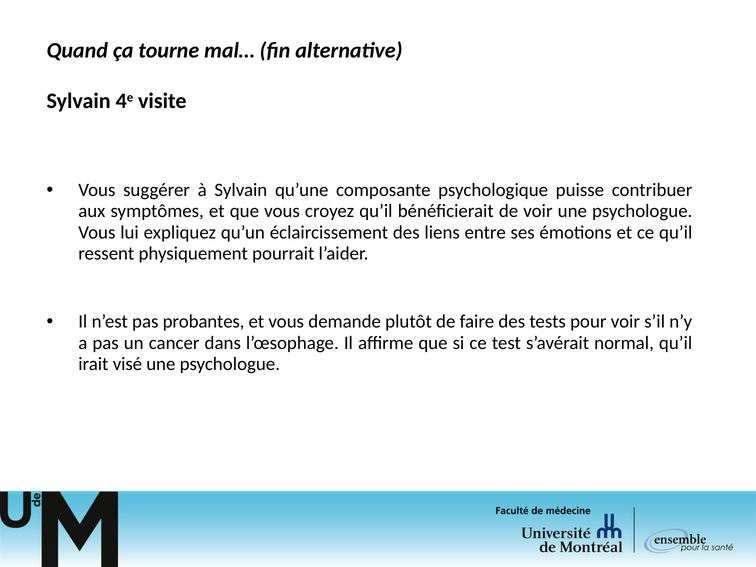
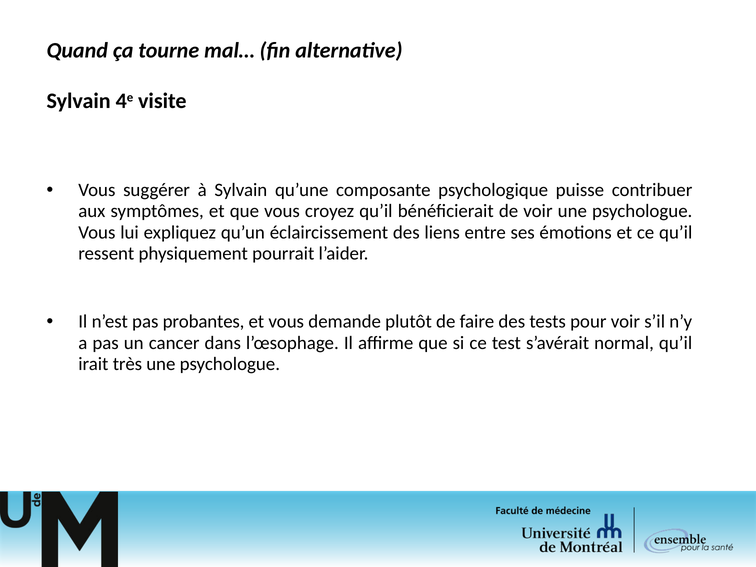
visé: visé -> très
